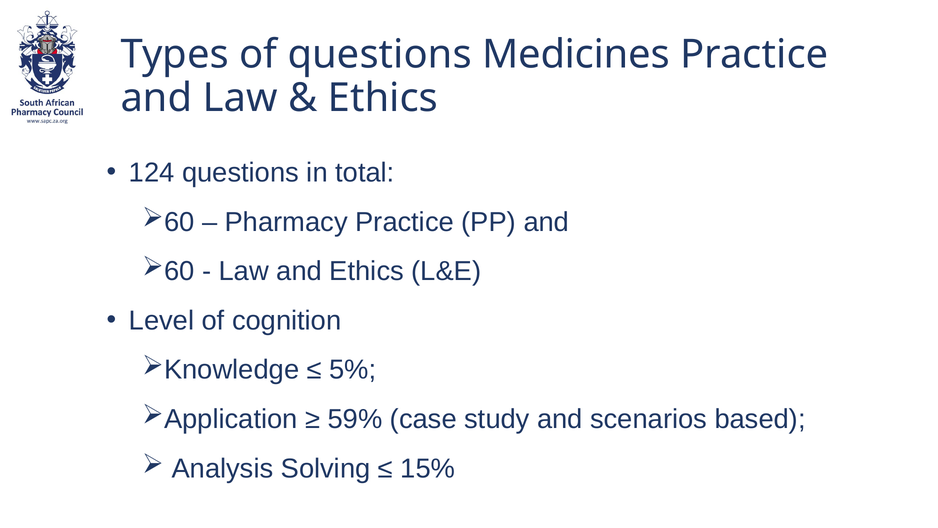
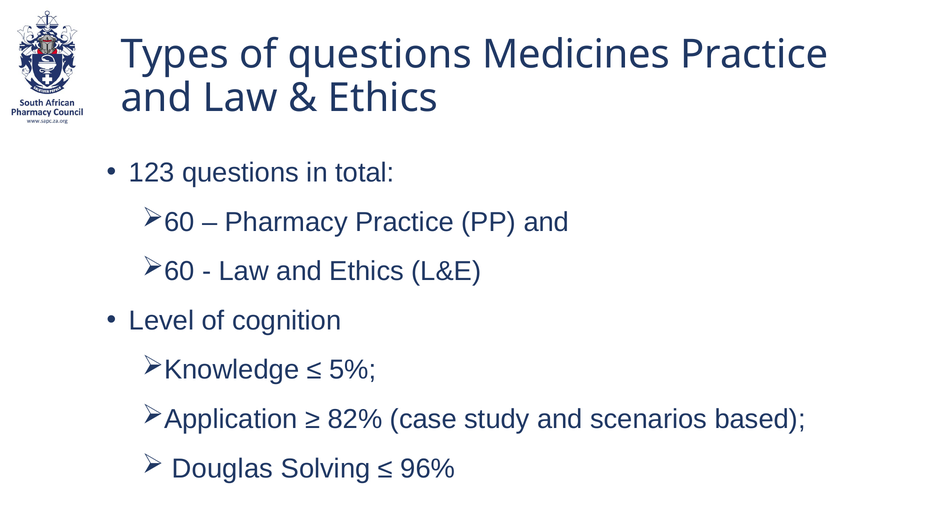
124: 124 -> 123
59%: 59% -> 82%
Analysis: Analysis -> Douglas
15%: 15% -> 96%
